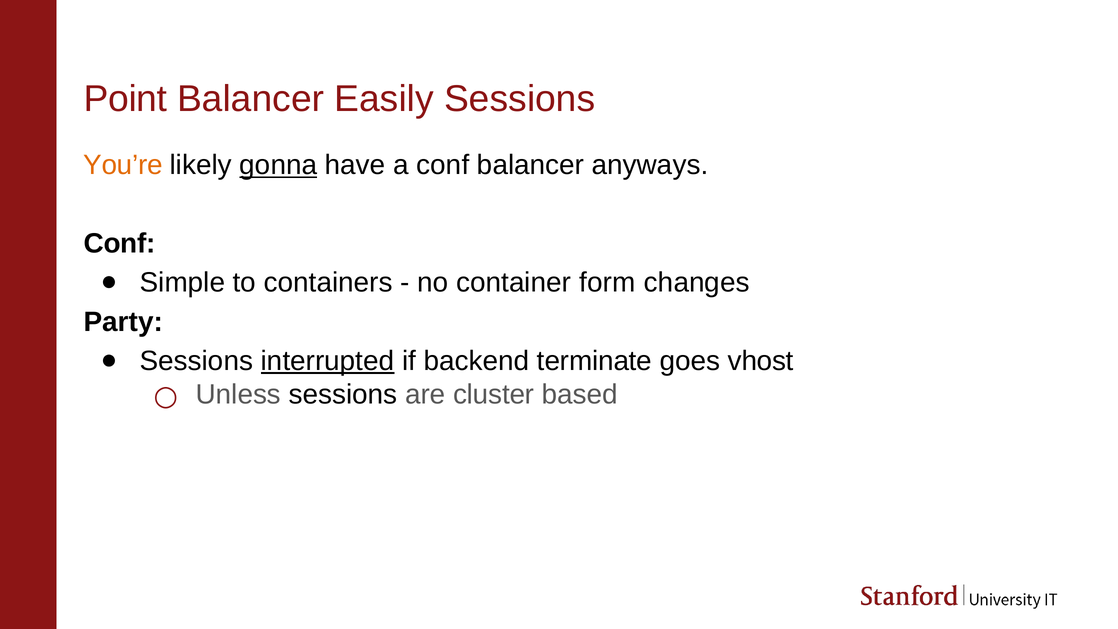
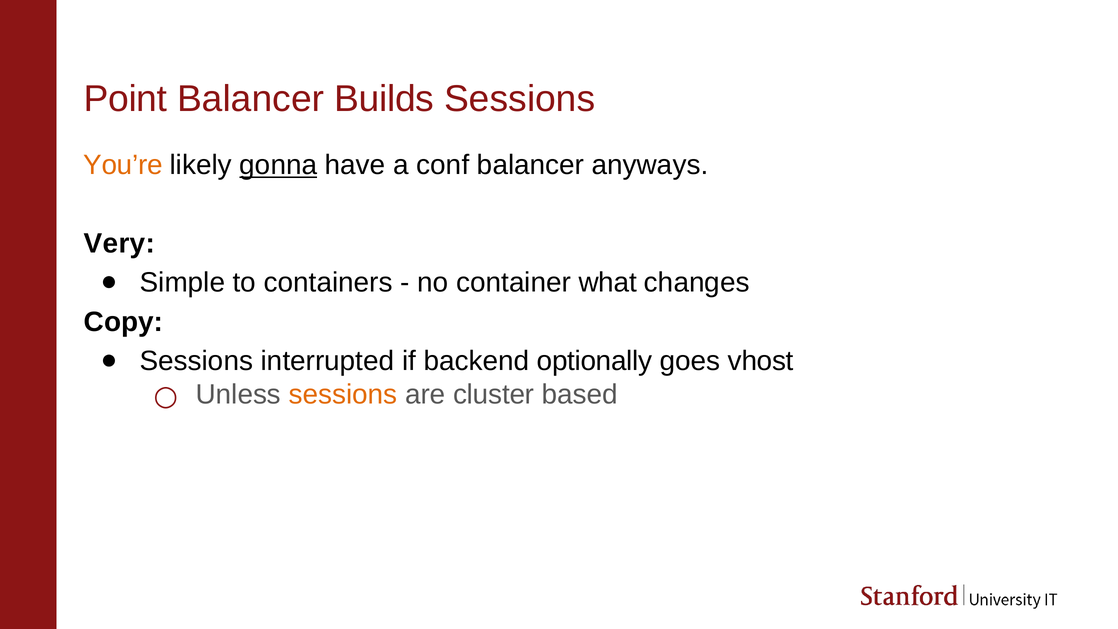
Easily: Easily -> Builds
Conf at (120, 243): Conf -> Very
form: form -> what
Party: Party -> Copy
interrupted underline: present -> none
terminate: terminate -> optionally
sessions at (343, 394) colour: black -> orange
